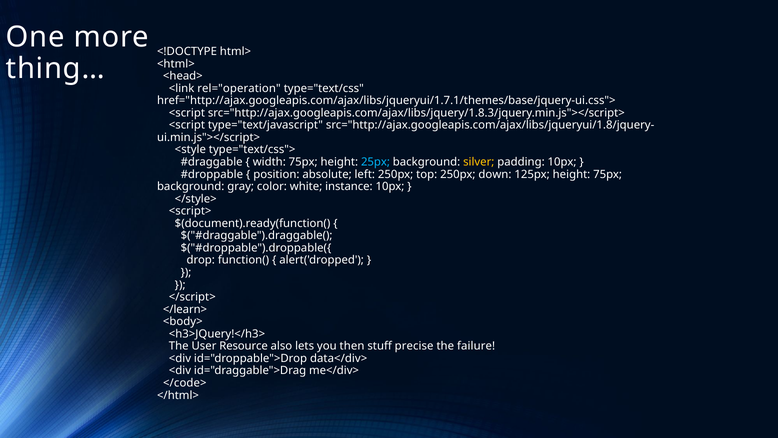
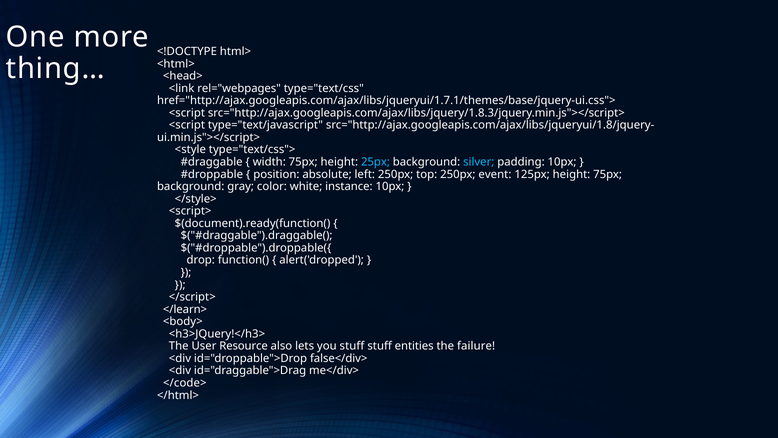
rel="operation: rel="operation -> rel="webpages
silver colour: yellow -> light blue
down: down -> event
you then: then -> stuff
precise: precise -> entities
data</div>: data</div> -> false</div>
